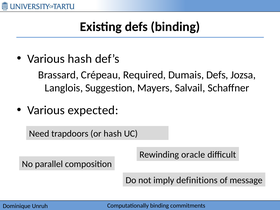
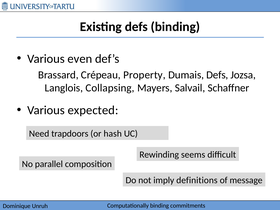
Various hash: hash -> even
Required: Required -> Property
Suggestion: Suggestion -> Collapsing
oracle: oracle -> seems
